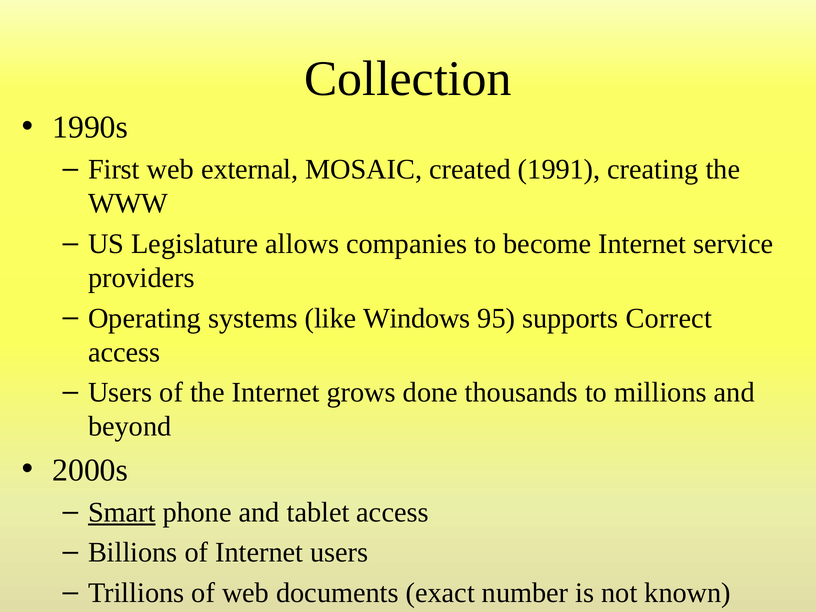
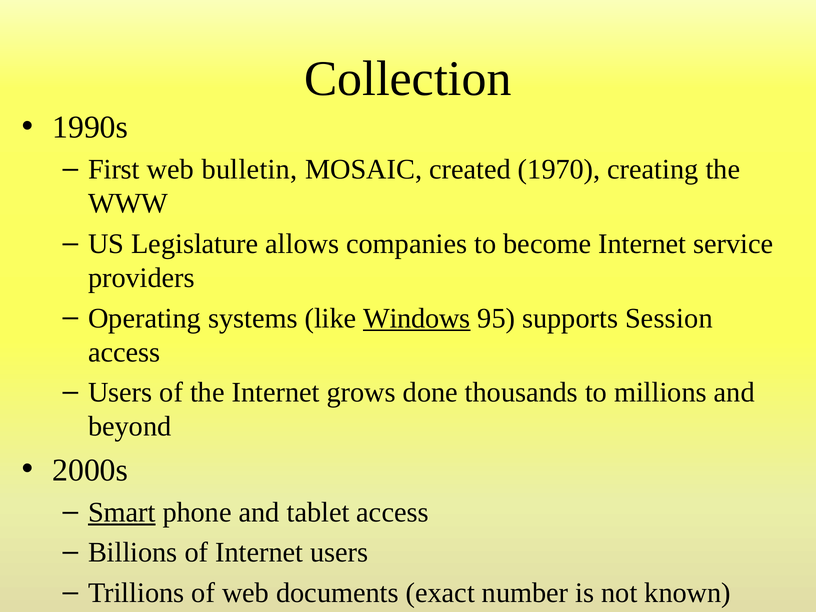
external: external -> bulletin
1991: 1991 -> 1970
Windows underline: none -> present
Correct: Correct -> Session
